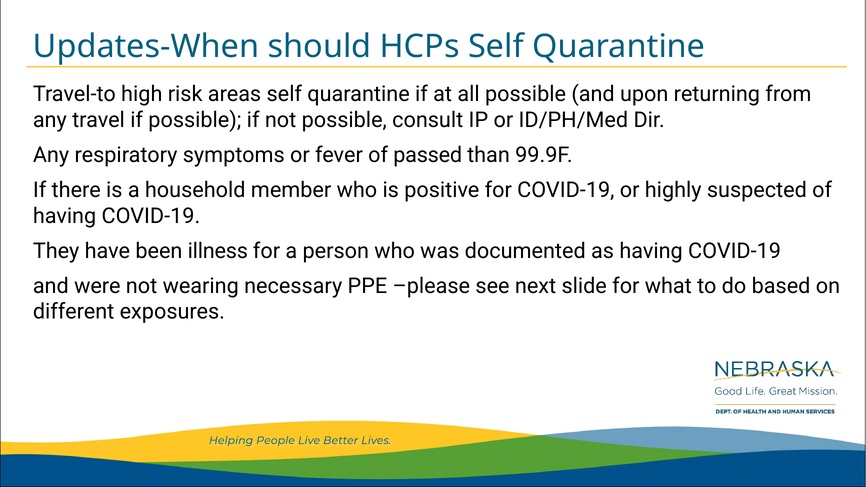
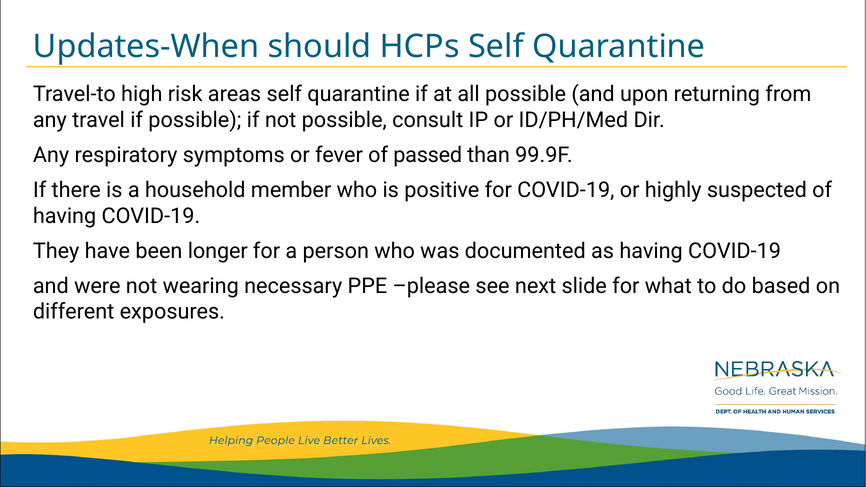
illness: illness -> longer
